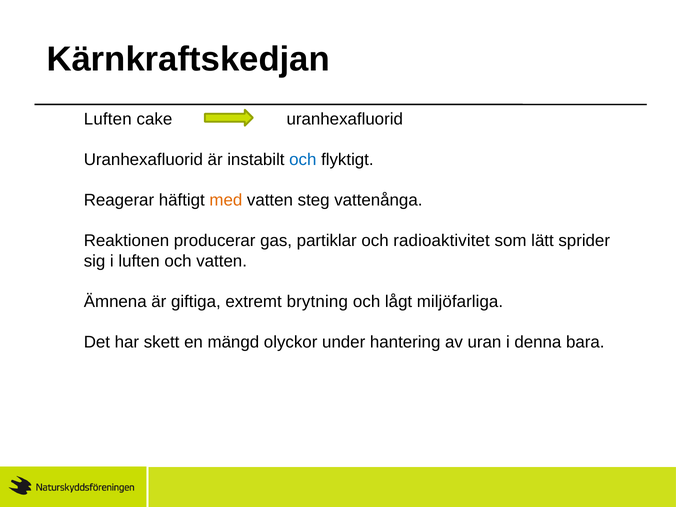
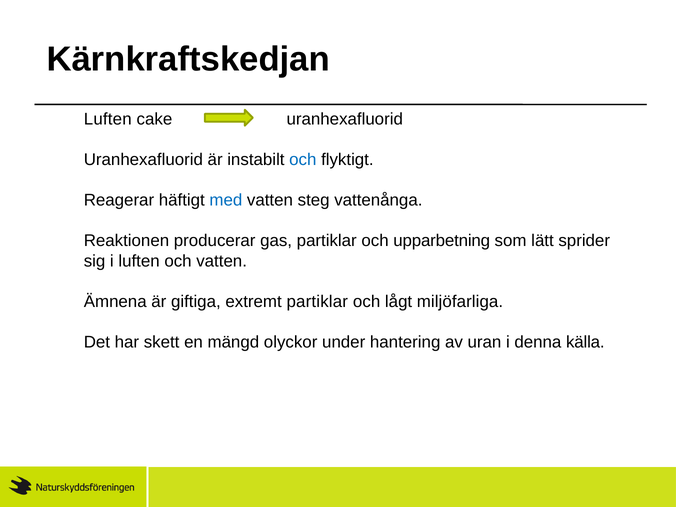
med colour: orange -> blue
radioaktivitet: radioaktivitet -> upparbetning
extremt brytning: brytning -> partiklar
bara: bara -> källa
